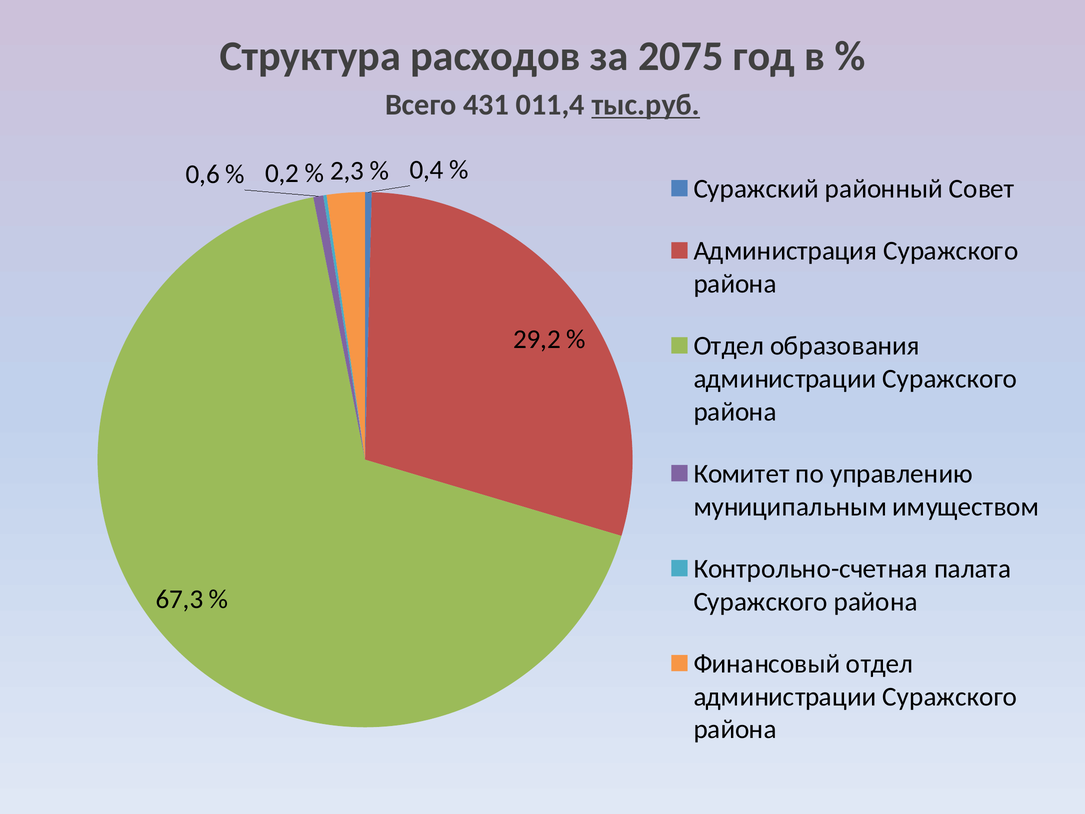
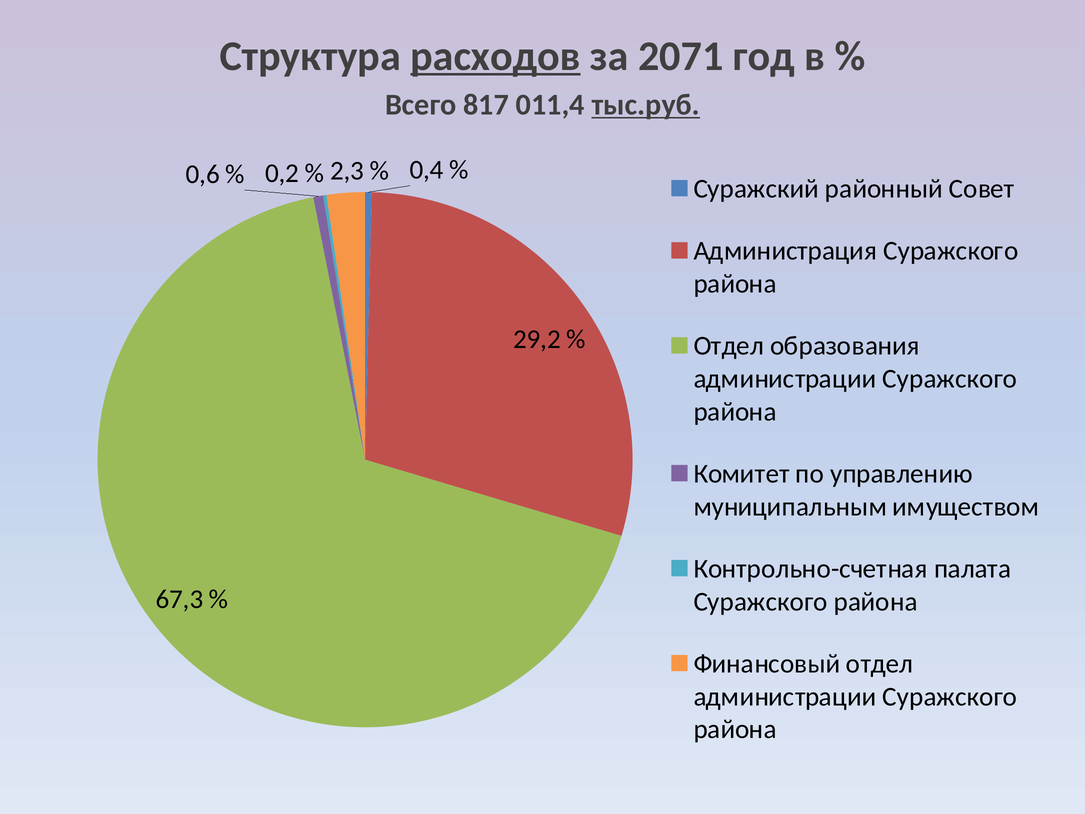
расходов underline: none -> present
2075: 2075 -> 2071
431: 431 -> 817
